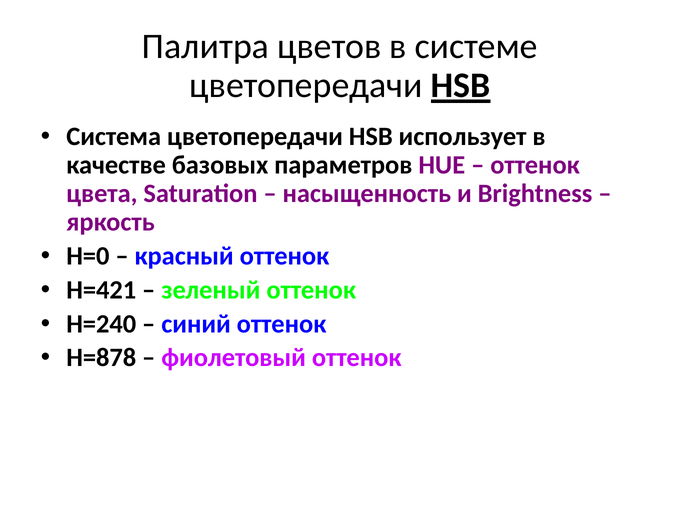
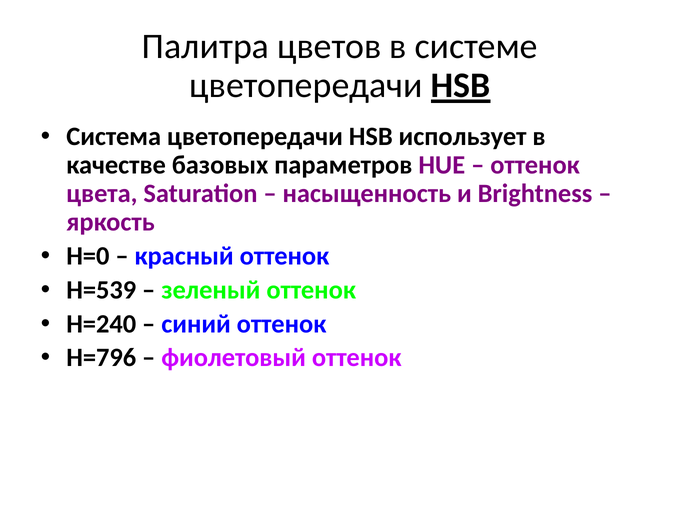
Н=421: Н=421 -> Н=539
Н=878: Н=878 -> Н=796
